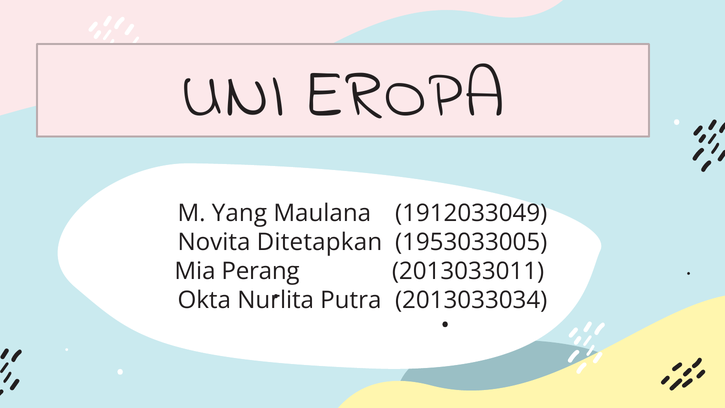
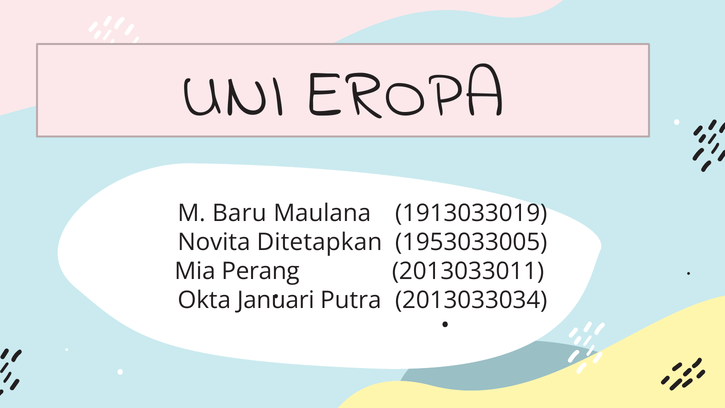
Yang: Yang -> Baru
1912033049: 1912033049 -> 1913033019
Nurlita: Nurlita -> Januari
